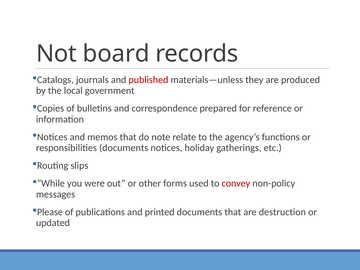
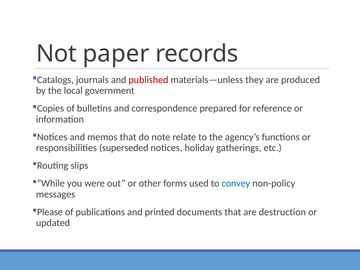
board: board -> paper
responsibilities documents: documents -> superseded
convey colour: red -> blue
